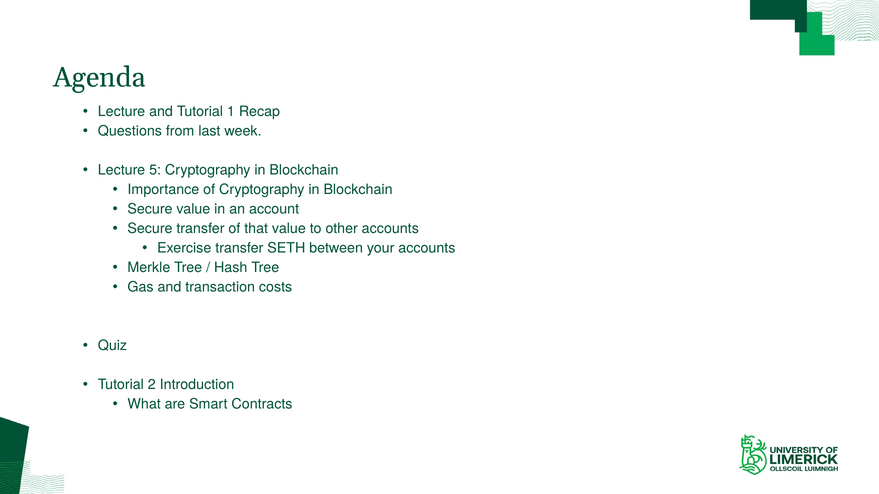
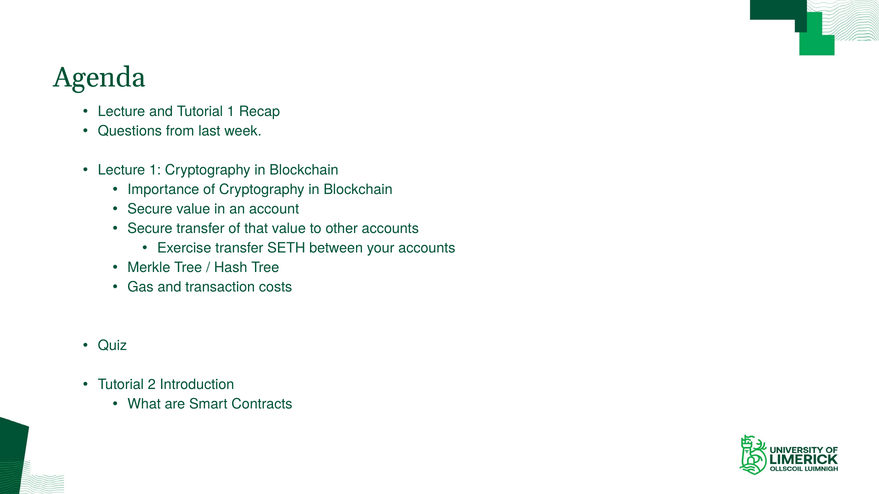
Lecture 5: 5 -> 1
